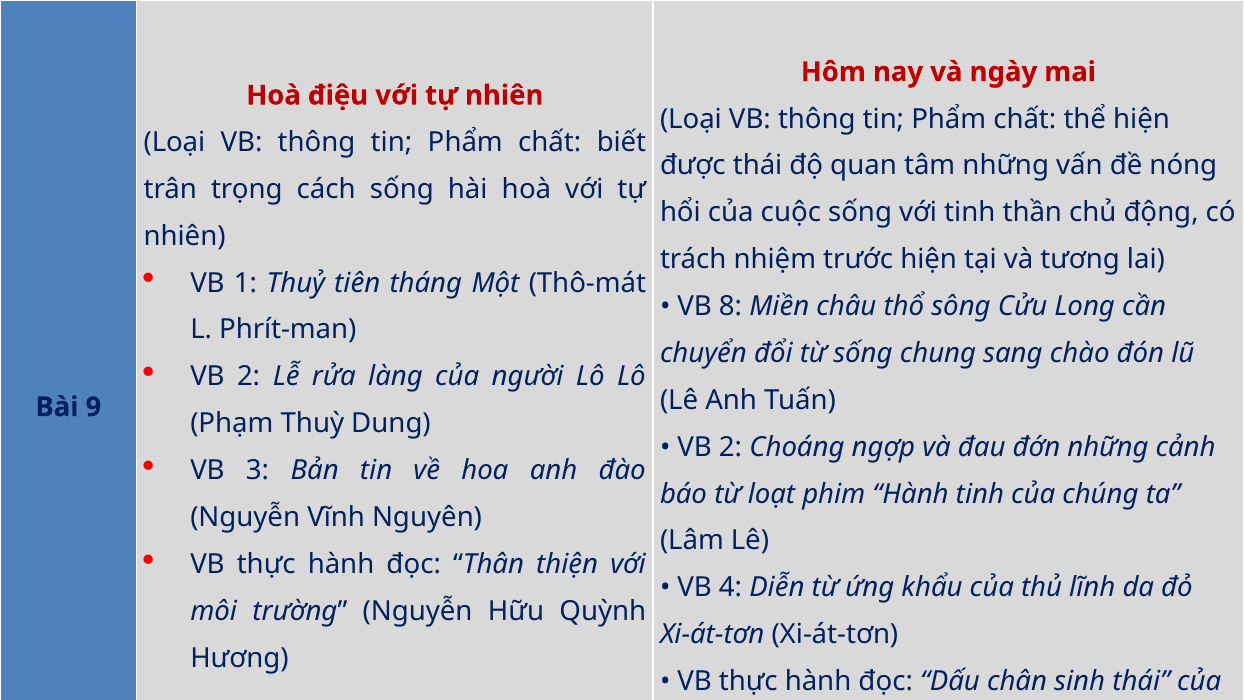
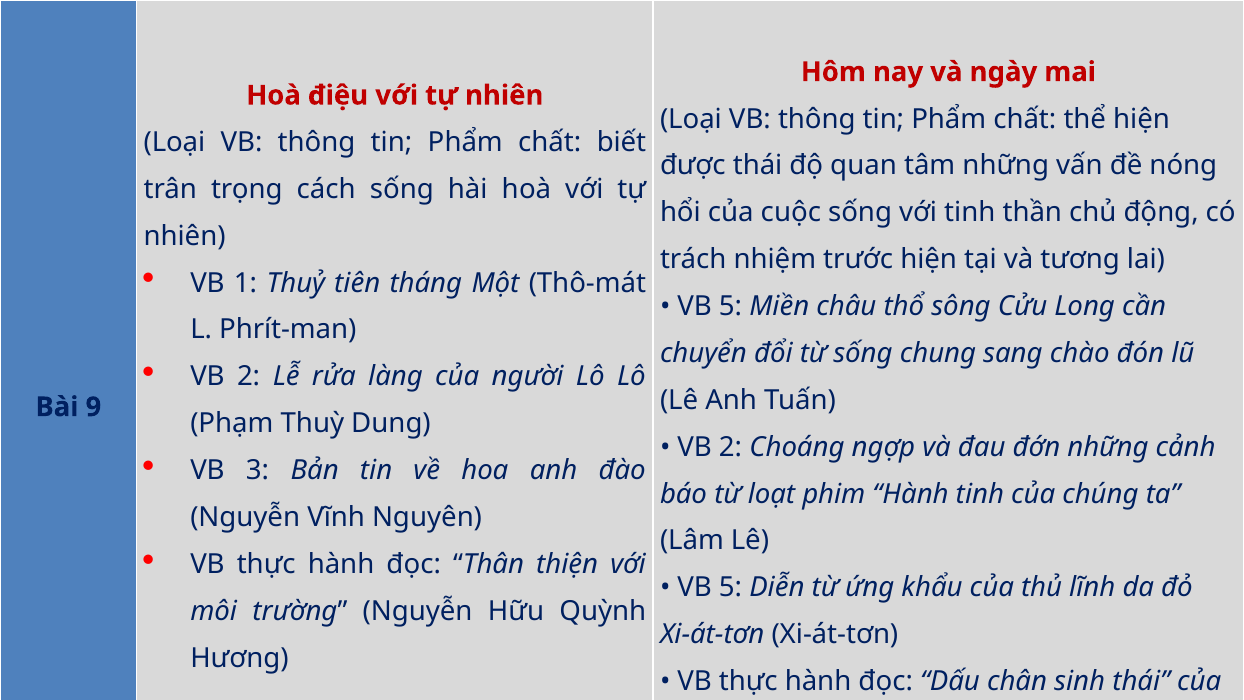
8 at (730, 306): 8 -> 5
4 at (730, 588): 4 -> 5
